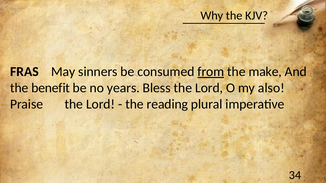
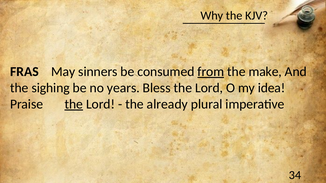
benefit: benefit -> sighing
also: also -> idea
the at (74, 104) underline: none -> present
reading: reading -> already
